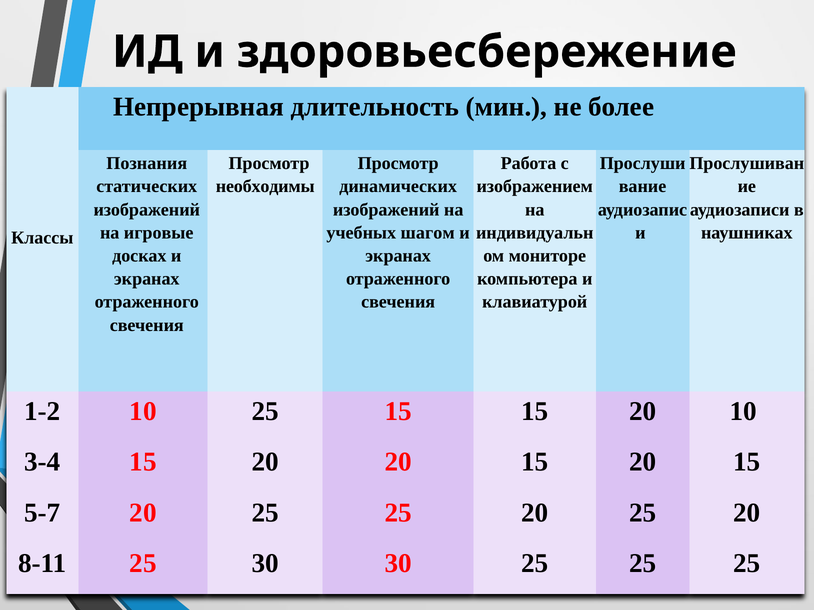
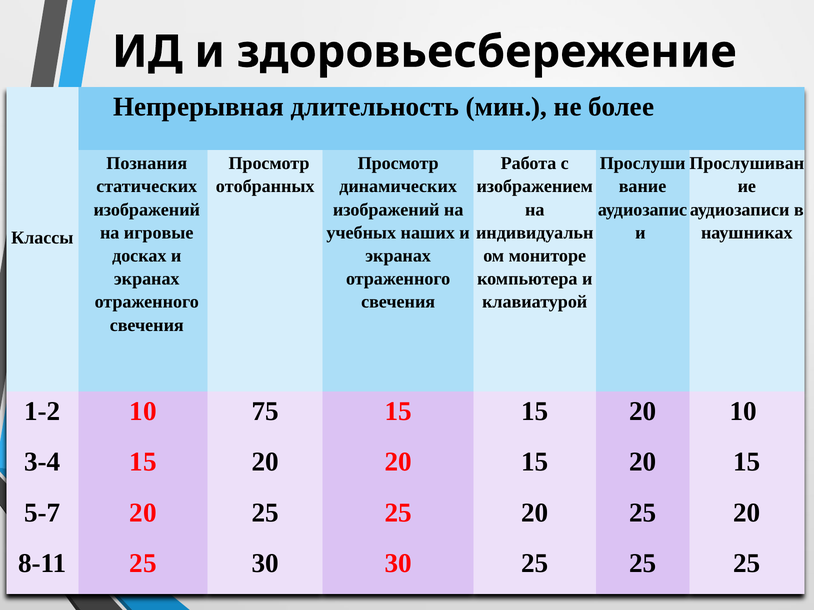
необходимы: необходимы -> отобранных
шагом: шагом -> наших
10 25: 25 -> 75
